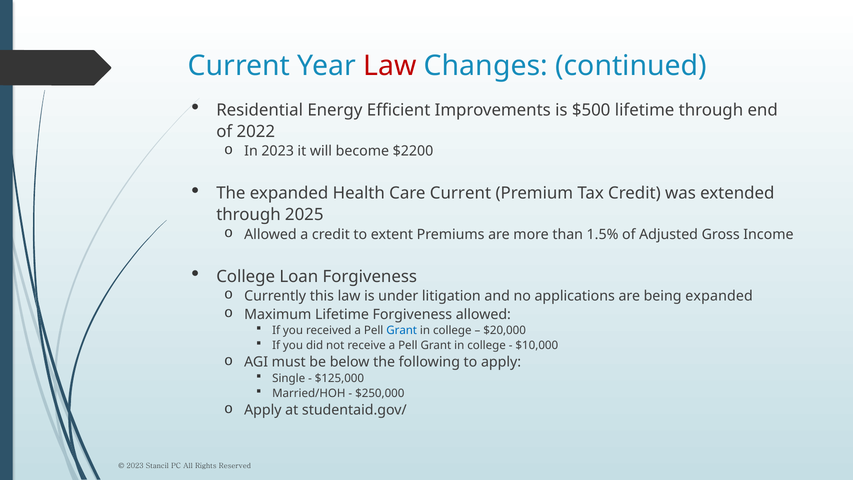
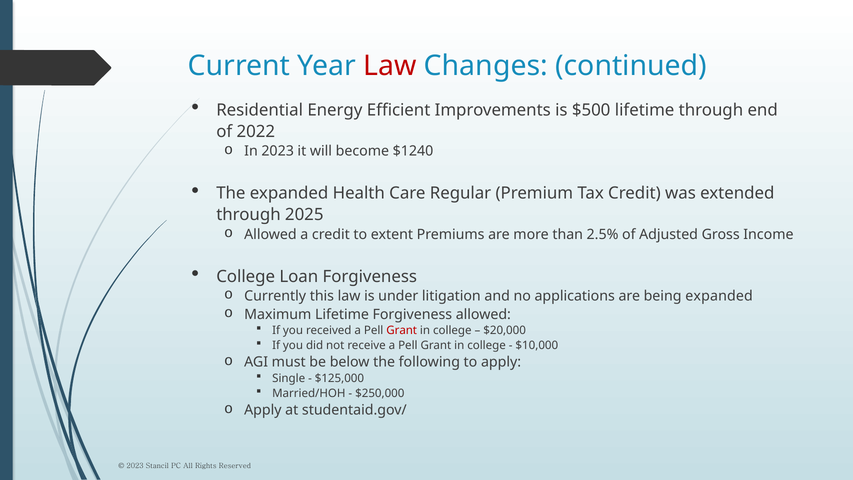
$2200: $2200 -> $1240
Care Current: Current -> Regular
1.5%: 1.5% -> 2.5%
Grant at (402, 330) colour: blue -> red
